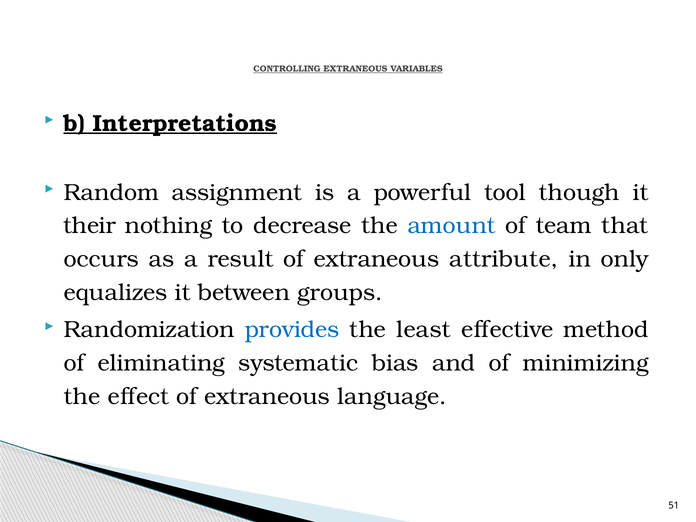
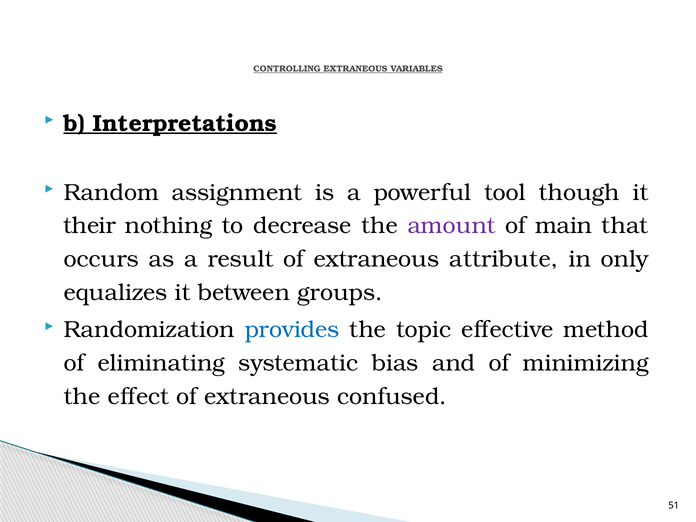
amount colour: blue -> purple
team: team -> main
least: least -> topic
language: language -> confused
